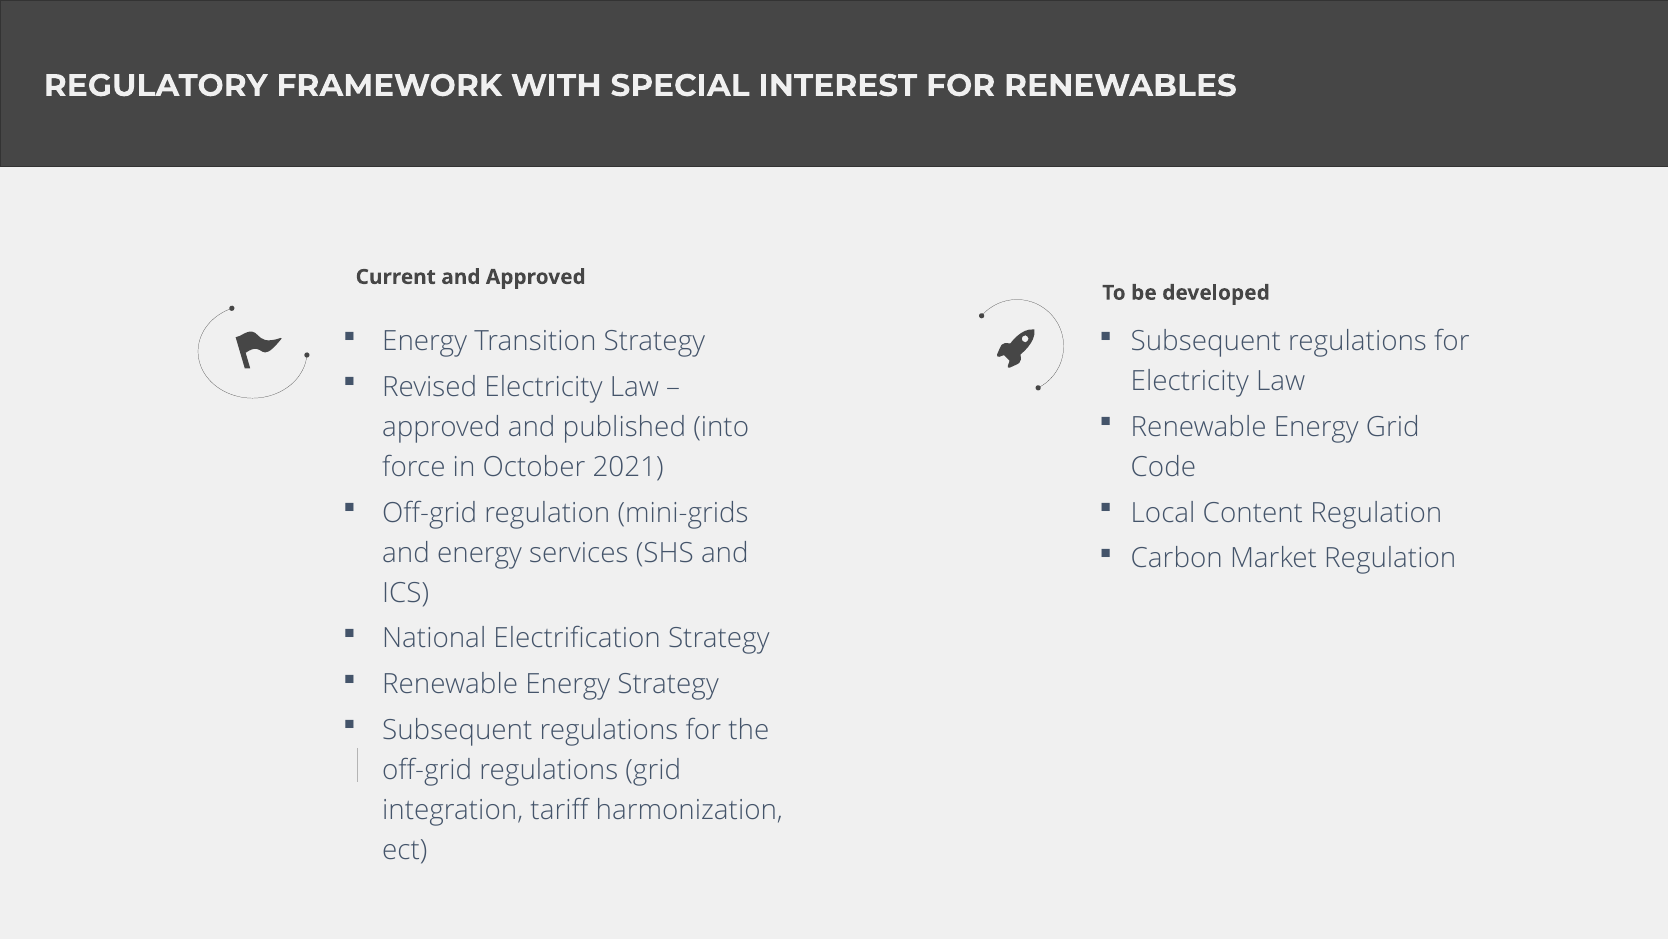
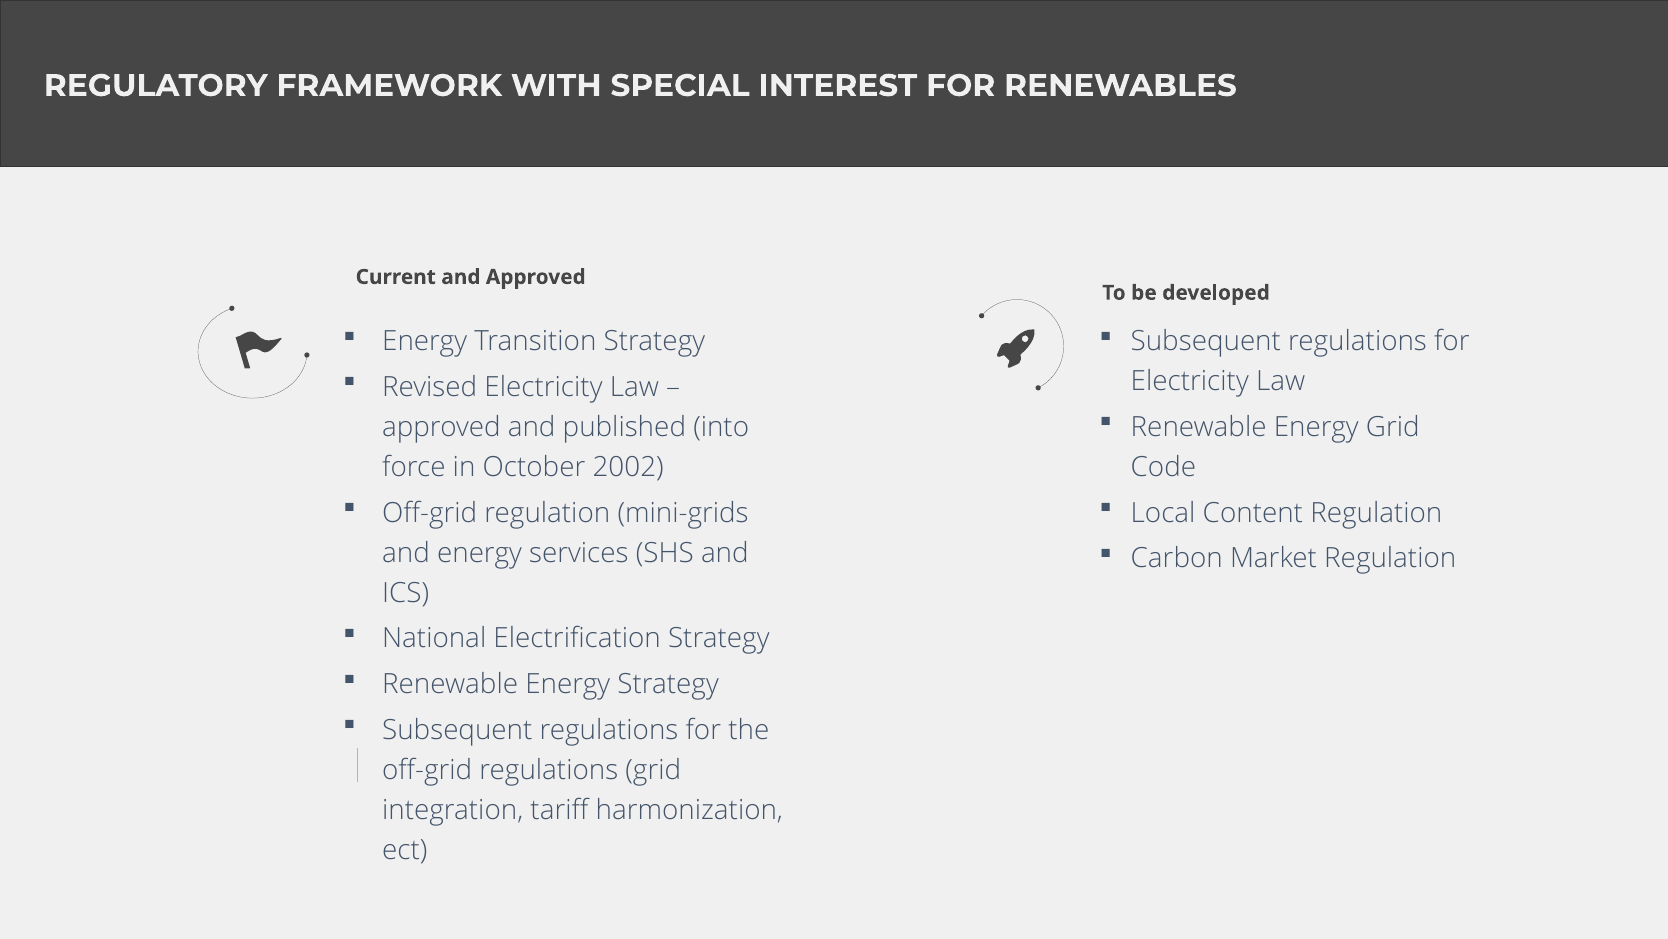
2021: 2021 -> 2002
